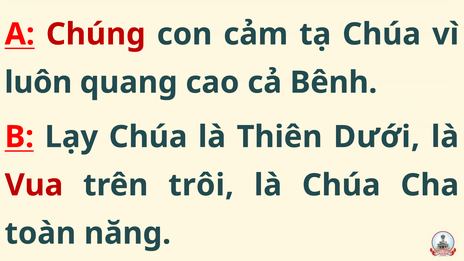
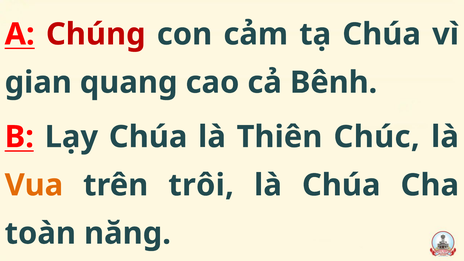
luôn: luôn -> gian
Dưới: Dưới -> Chúc
Vua colour: red -> orange
